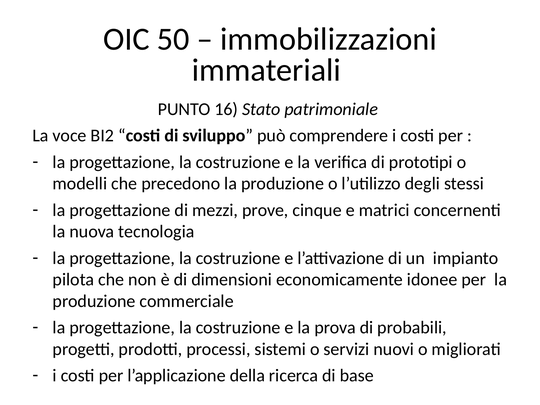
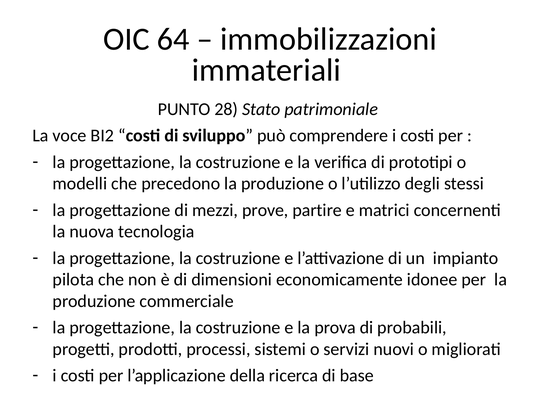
50: 50 -> 64
16: 16 -> 28
cinque: cinque -> partire
